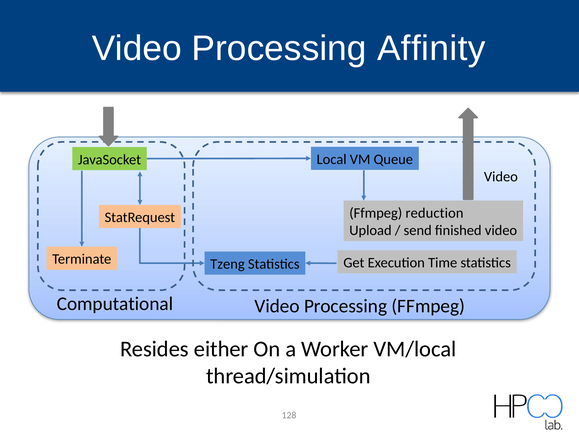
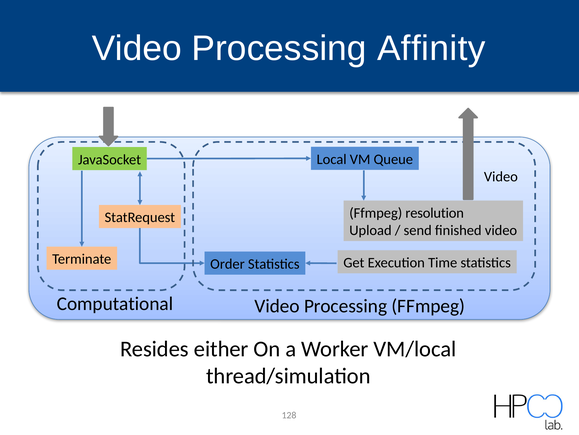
reduction: reduction -> resolution
Tzeng: Tzeng -> Order
